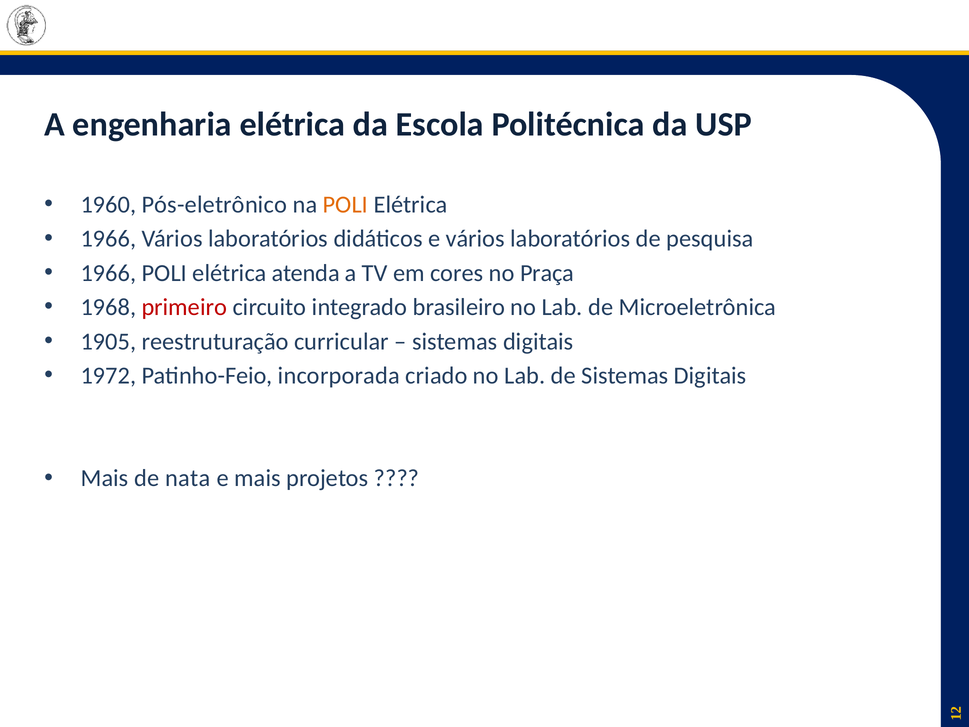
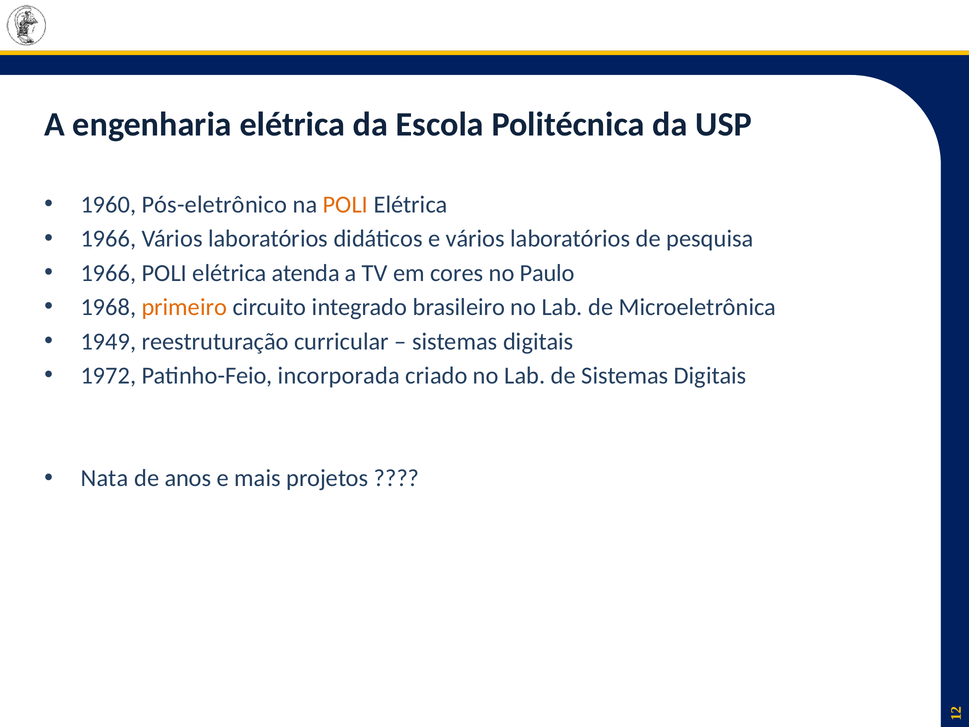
Praça: Praça -> Paulo
primeiro colour: red -> orange
1905: 1905 -> 1949
Mais at (105, 478): Mais -> Nata
nata: nata -> anos
